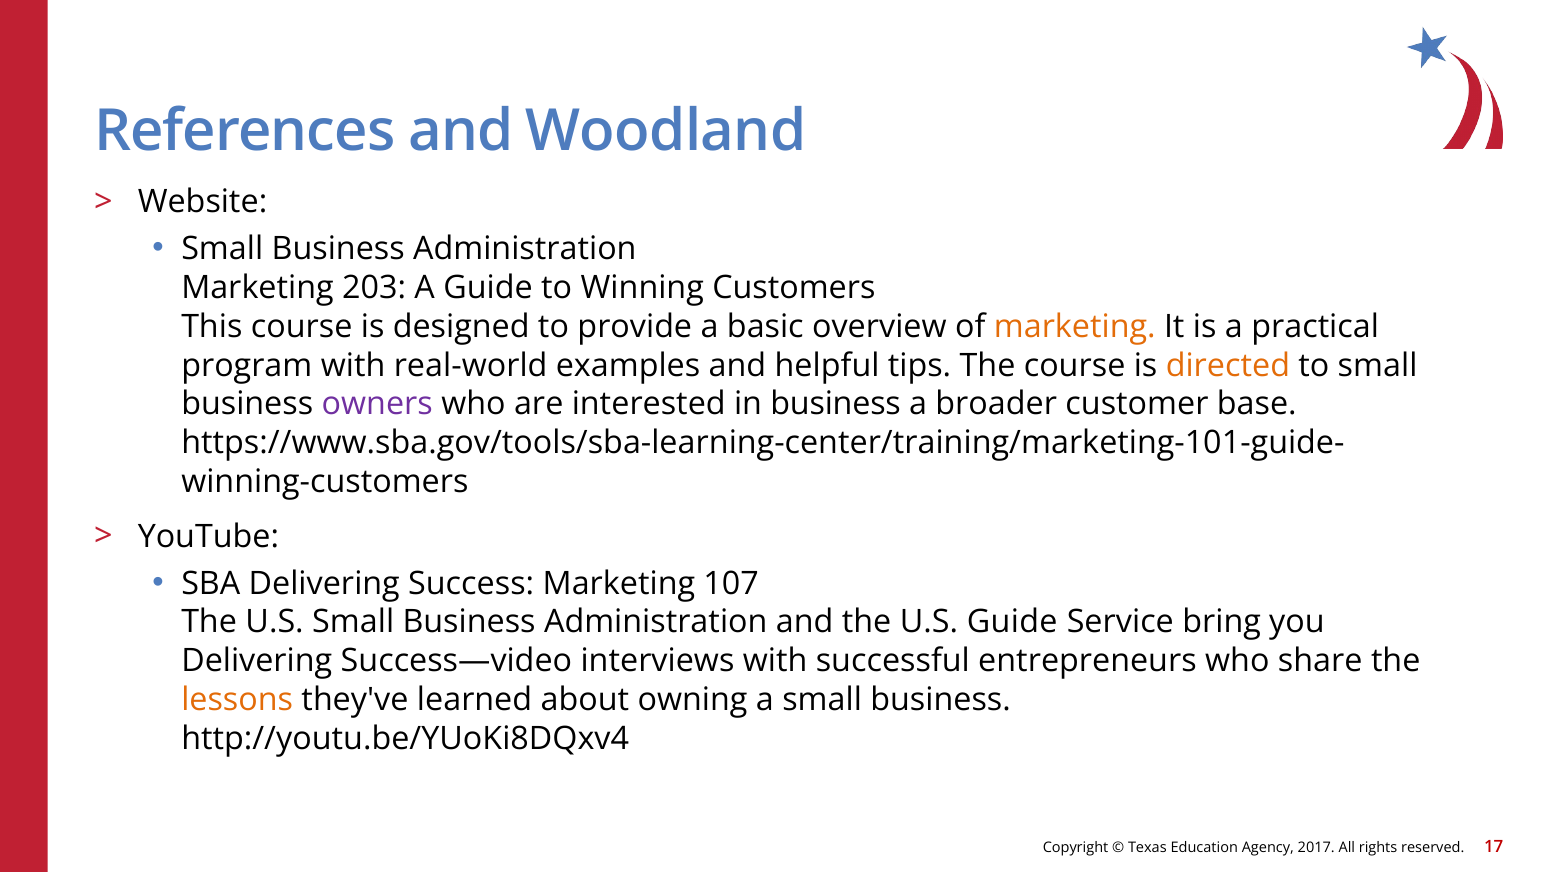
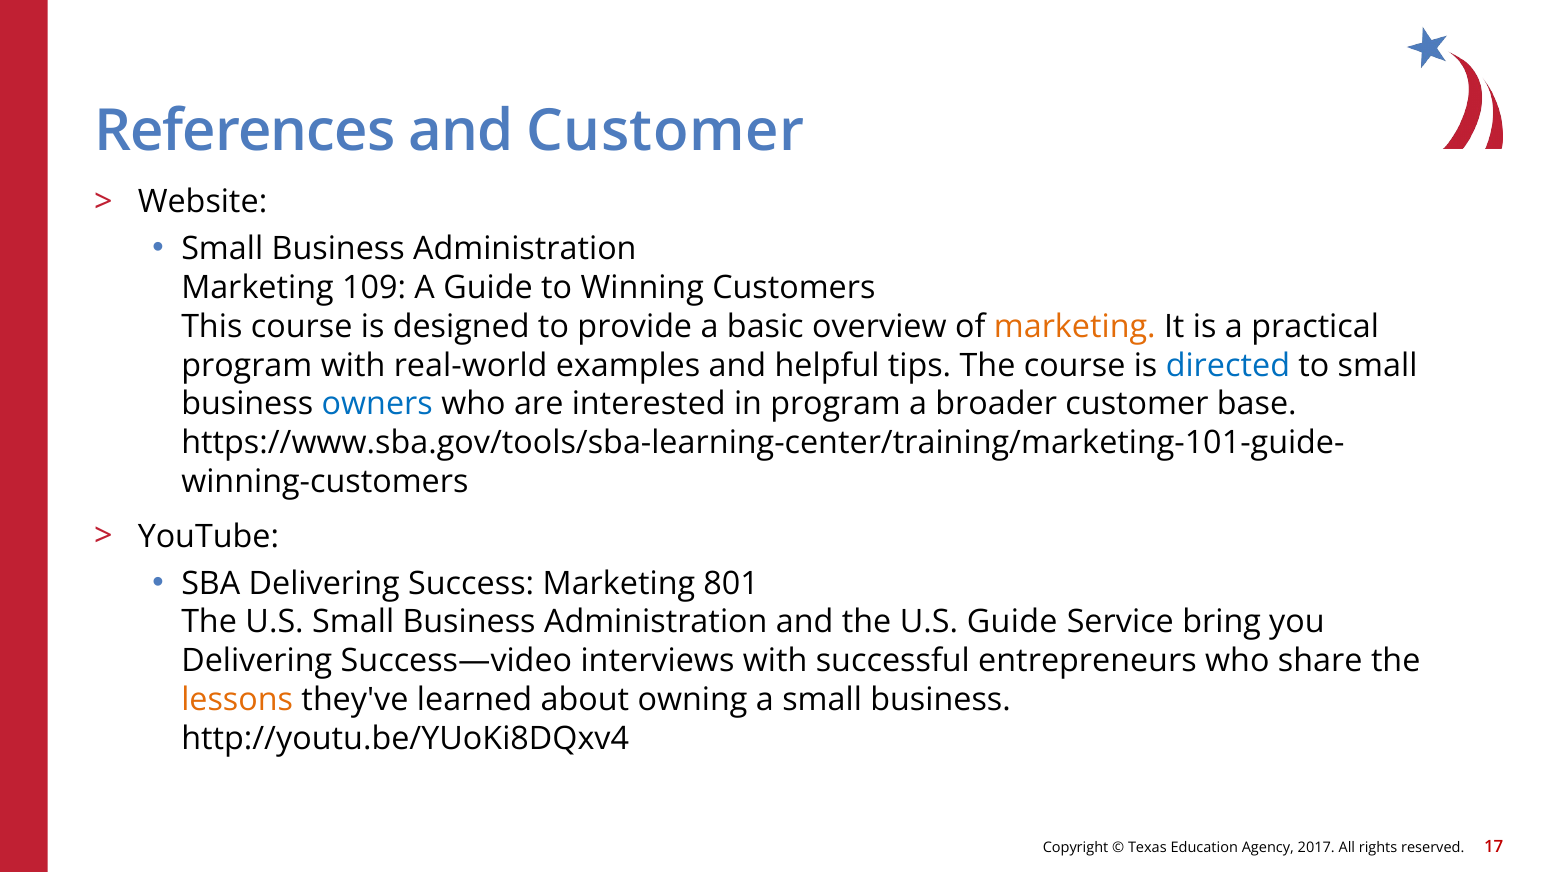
and Woodland: Woodland -> Customer
203: 203 -> 109
directed colour: orange -> blue
owners colour: purple -> blue
in business: business -> program
107: 107 -> 801
